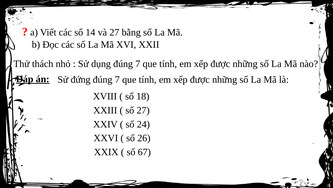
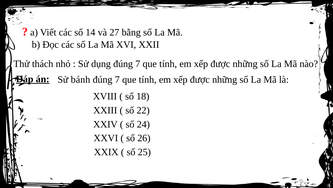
đứng: đứng -> bánh
số 27: 27 -> 22
67: 67 -> 25
